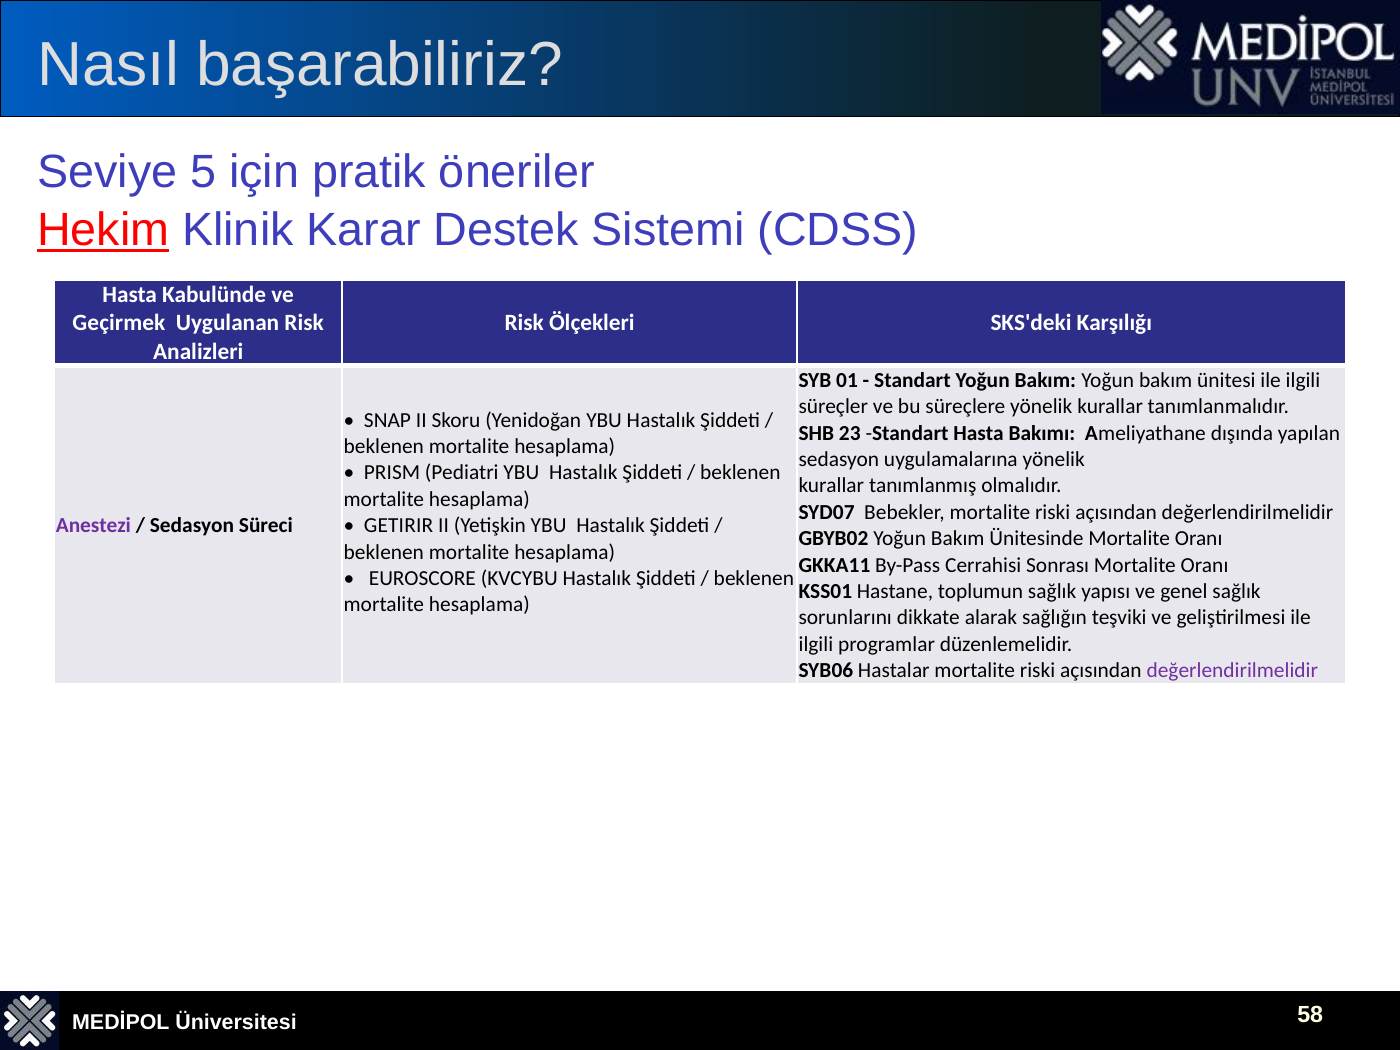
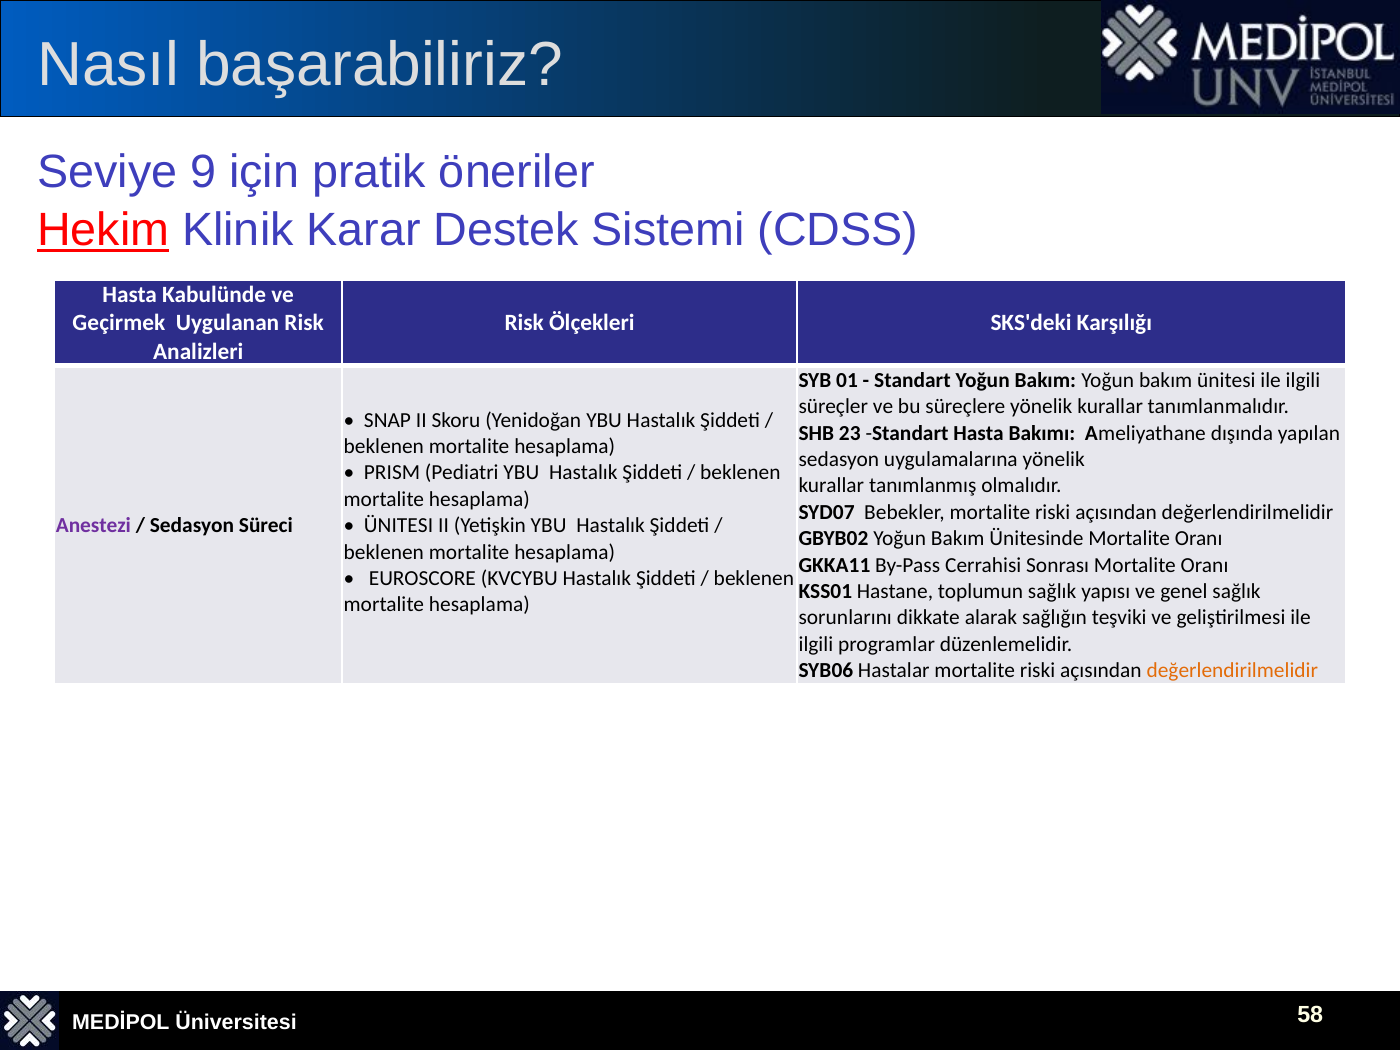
5: 5 -> 9
GETIRIR at (399, 526): GETIRIR -> ÜNITESI
değerlendirilmelidir at (1232, 671) colour: purple -> orange
